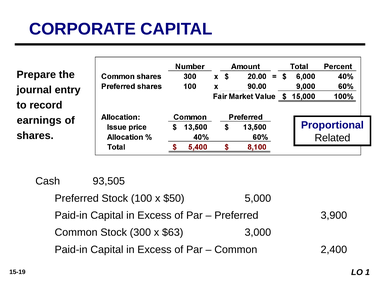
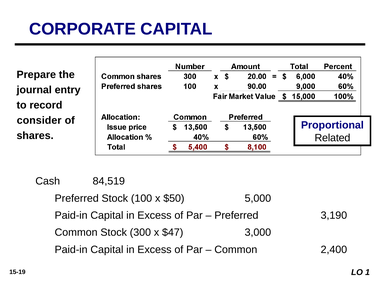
earnings: earnings -> consider
93,505: 93,505 -> 84,519
3,900: 3,900 -> 3,190
$63: $63 -> $47
